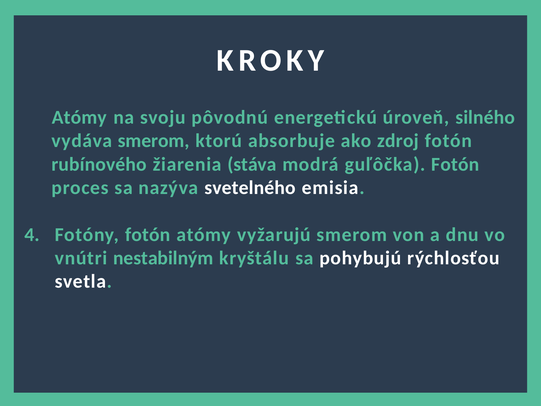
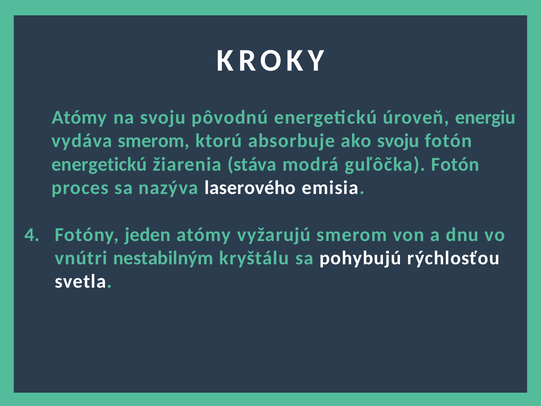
silného: silného -> energiu
ako zdroj: zdroj -> svoju
rubínového at (99, 164): rubínového -> energetickú
svetelného: svetelného -> laserového
Fotóny fotón: fotón -> jeden
